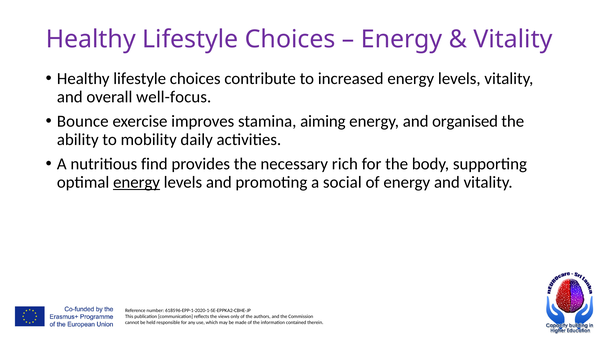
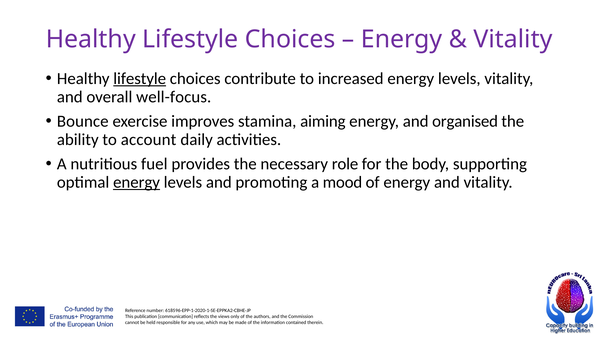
lifestyle at (140, 79) underline: none -> present
mobility: mobility -> account
find: find -> fuel
rich: rich -> role
social: social -> mood
